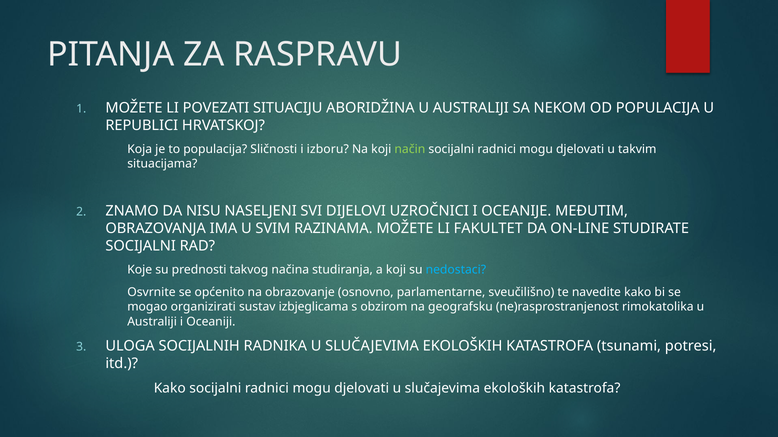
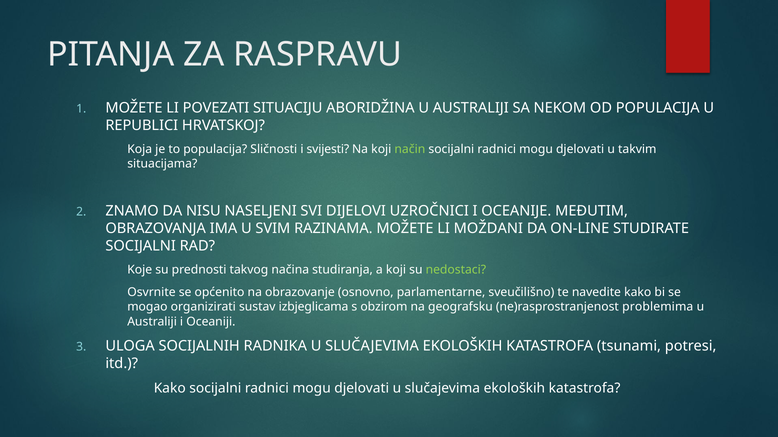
izboru: izboru -> svijesti
FAKULTET: FAKULTET -> MOŽDANI
nedostaci colour: light blue -> light green
rimokatolika: rimokatolika -> problemima
